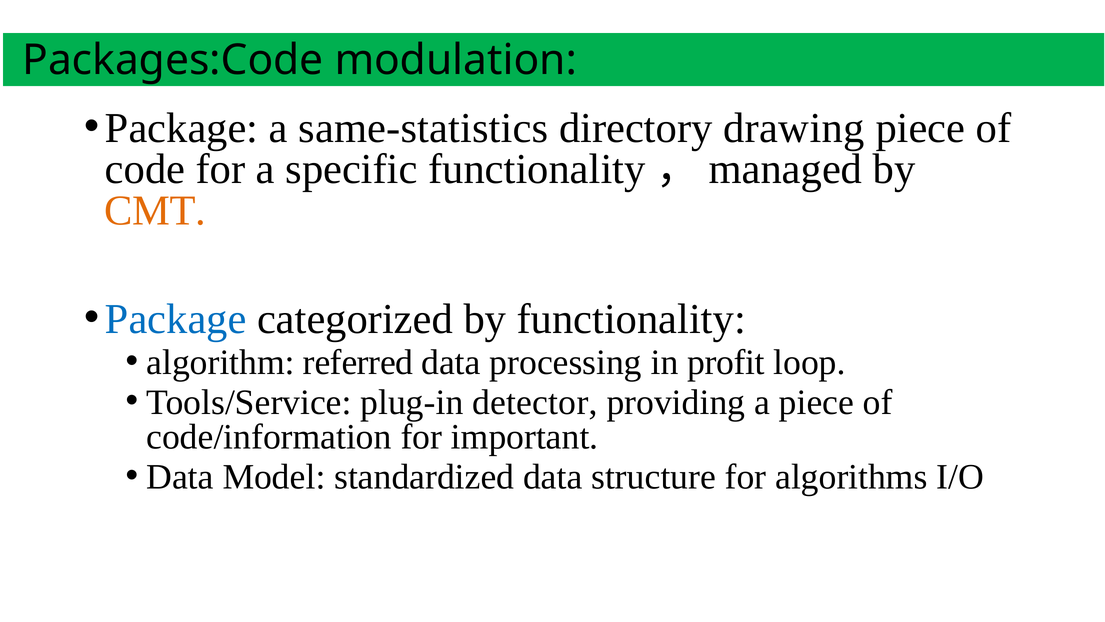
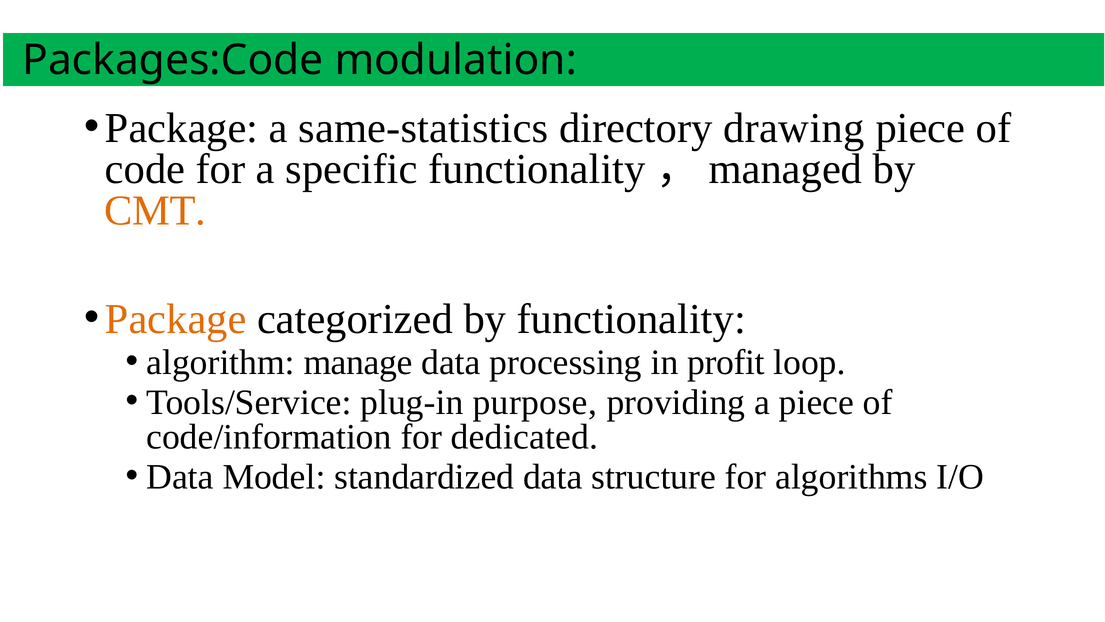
Package at (176, 319) colour: blue -> orange
referred: referred -> manage
detector: detector -> purpose
important: important -> dedicated
